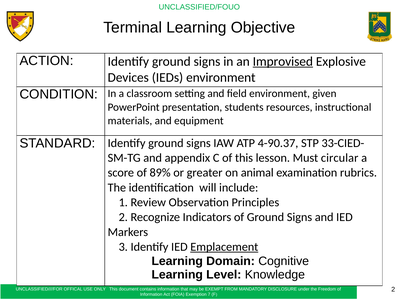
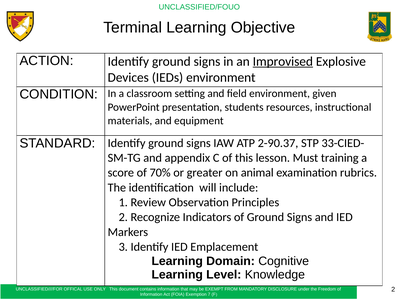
4-90.37: 4-90.37 -> 2-90.37
circular: circular -> training
89%: 89% -> 70%
Emplacement underline: present -> none
